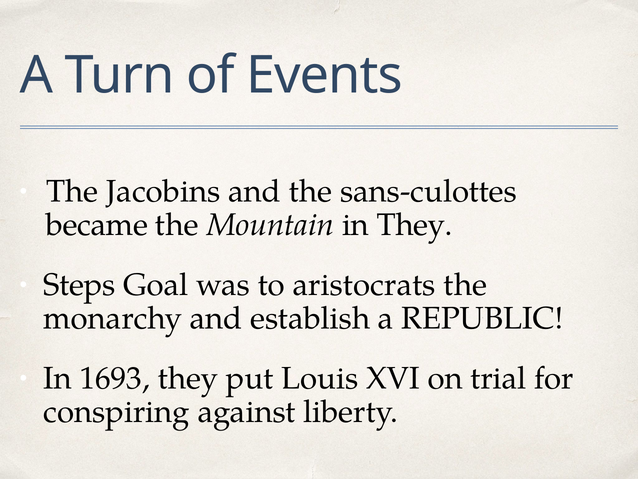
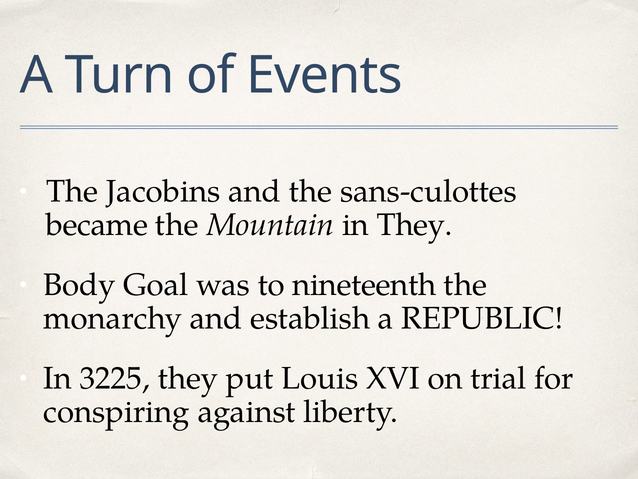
Steps: Steps -> Body
aristocrats: aristocrats -> nineteenth
1693: 1693 -> 3225
